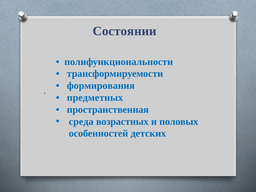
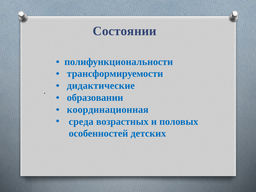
формирования: формирования -> дидактические
предметных: предметных -> образовании
пространственная: пространственная -> координационная
